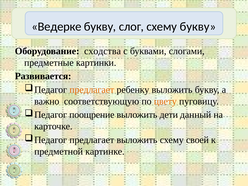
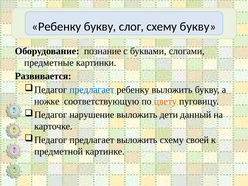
Ведерке at (56, 27): Ведерке -> Ребенку
сходства: сходства -> познание
предлагает at (92, 90) colour: orange -> blue
важно: важно -> ножке
поощрение: поощрение -> нарушение
